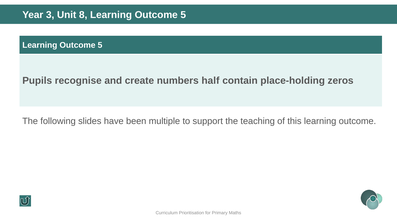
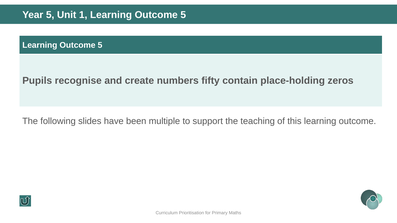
Year 3: 3 -> 5
8: 8 -> 1
half: half -> fifty
